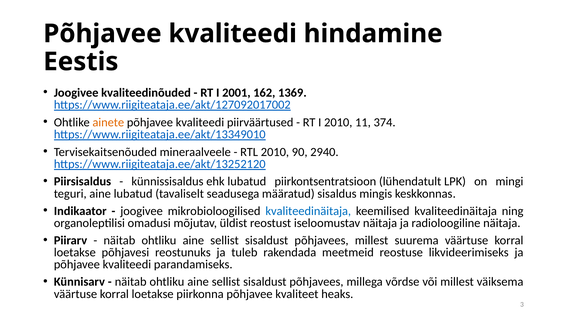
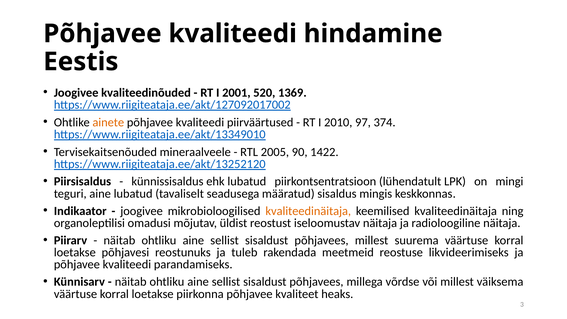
162: 162 -> 520
11: 11 -> 97
RTL 2010: 2010 -> 2005
2940: 2940 -> 1422
kvaliteedinäitaja at (308, 211) colour: blue -> orange
